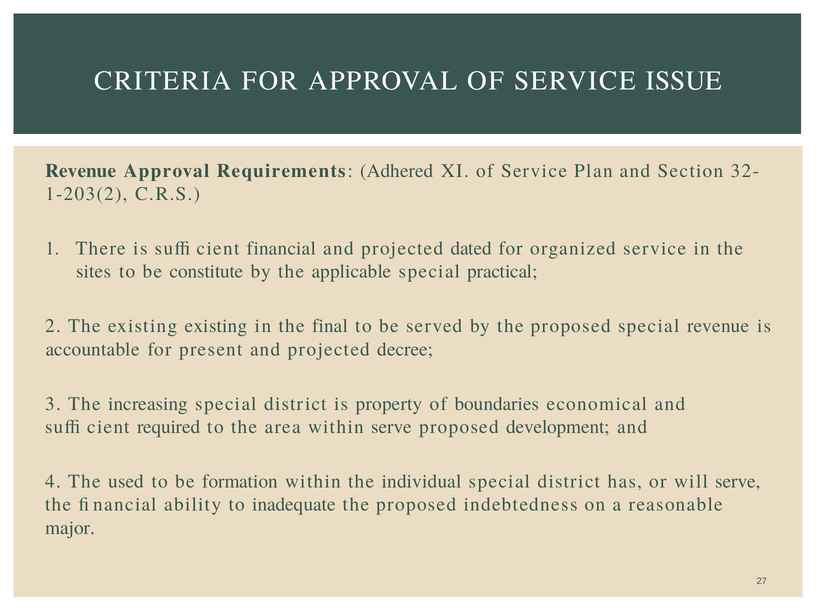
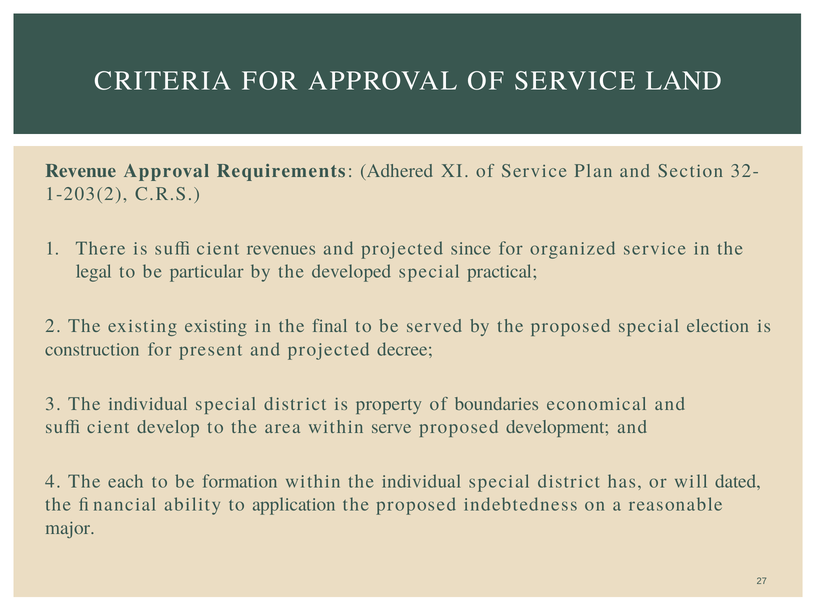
ISSUE: ISSUE -> LAND
financial at (281, 248): financial -> revenues
dated: dated -> since
sites: sites -> legal
constitute: constitute -> particular
applicable: applicable -> developed
special revenue: revenue -> election
accountable: accountable -> construction
3 The increasing: increasing -> individual
required: required -> develop
used: used -> each
will serve: serve -> dated
inadequate: inadequate -> application
